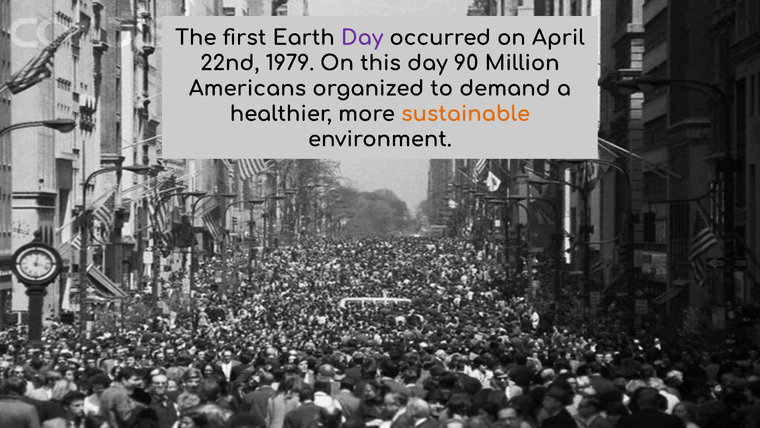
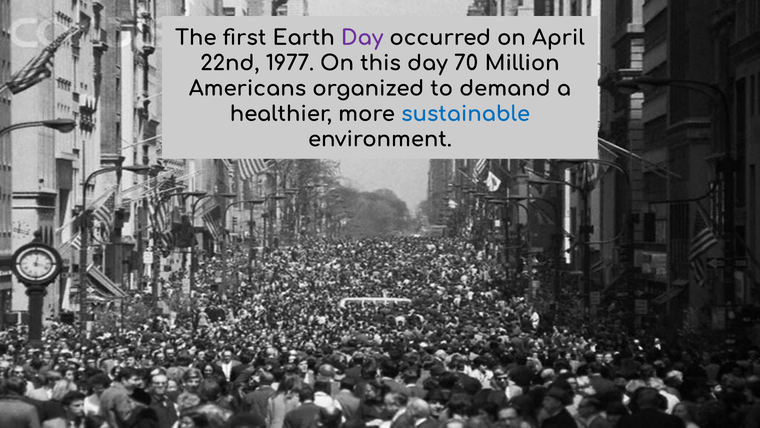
1979: 1979 -> 1977
90: 90 -> 70
sustainable colour: orange -> blue
